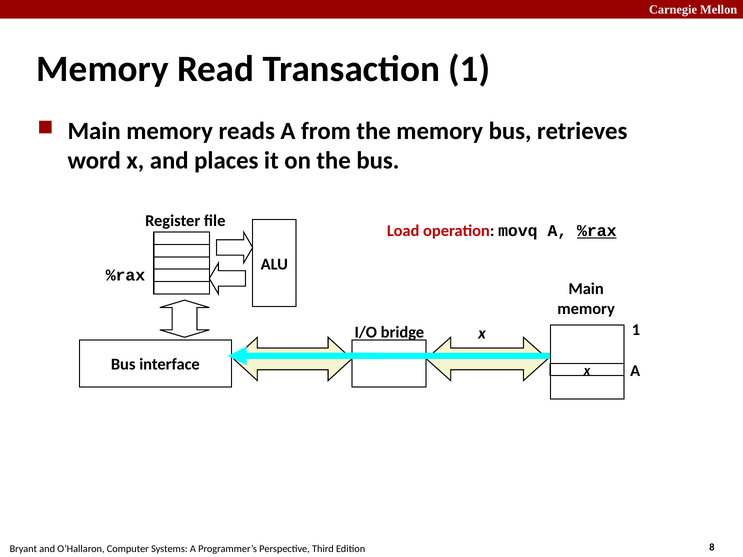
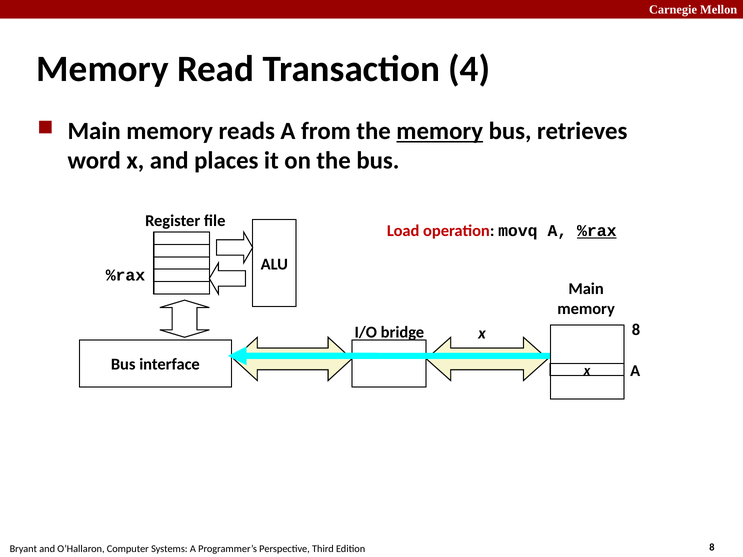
Transaction 1: 1 -> 4
memory at (440, 131) underline: none -> present
x 1: 1 -> 8
